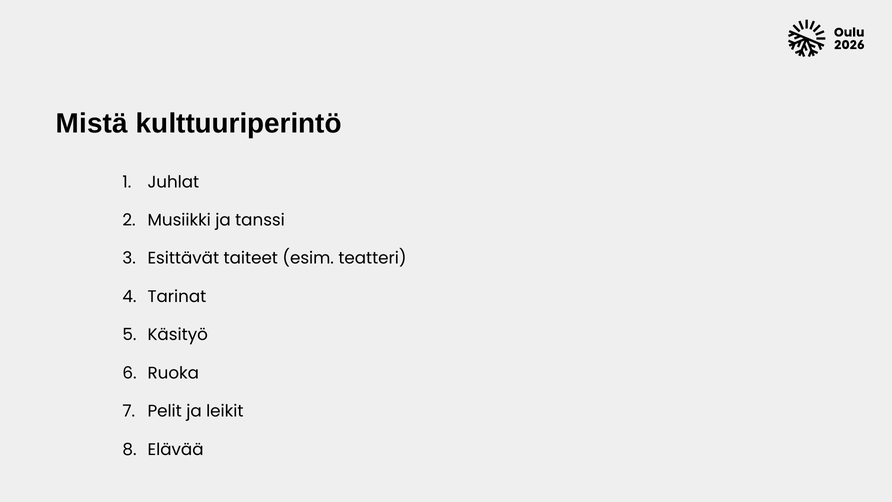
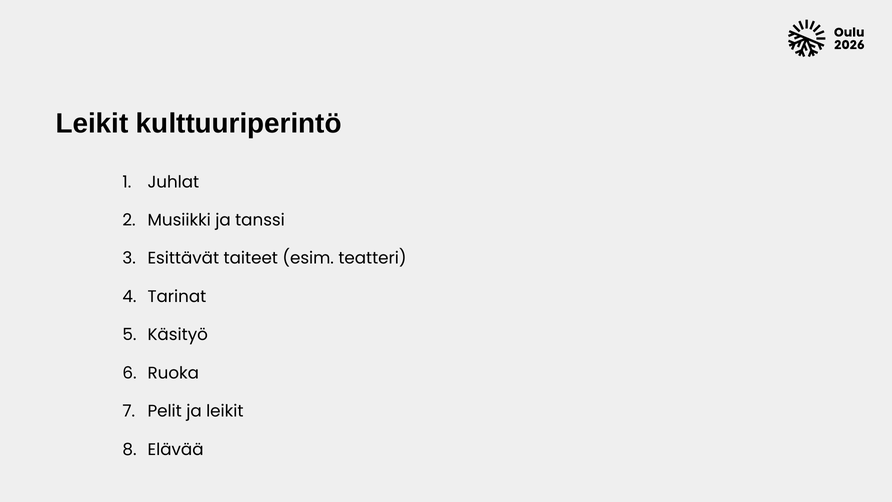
Mistä at (92, 124): Mistä -> Leikit
